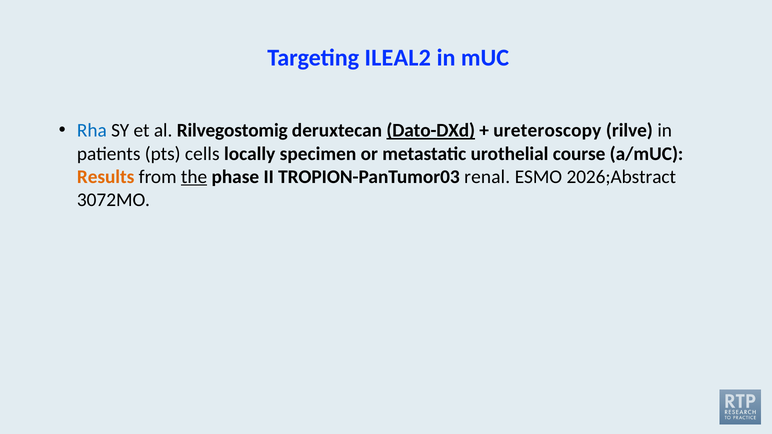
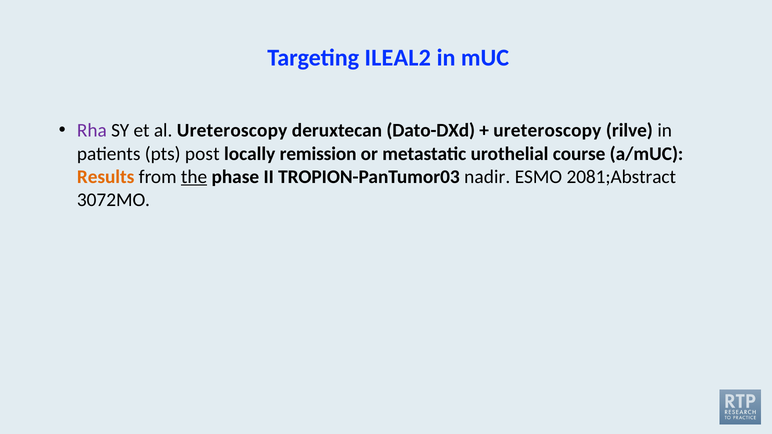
Rha colour: blue -> purple
al Rilvegostomig: Rilvegostomig -> Ureteroscopy
Dato-DXd underline: present -> none
cells: cells -> post
specimen: specimen -> remission
renal: renal -> nadir
2026;Abstract: 2026;Abstract -> 2081;Abstract
